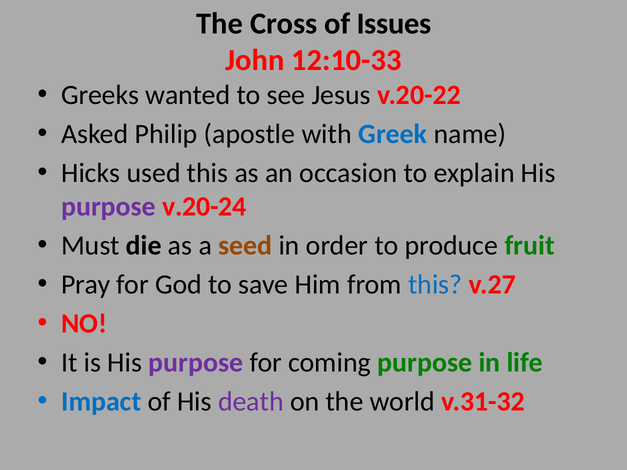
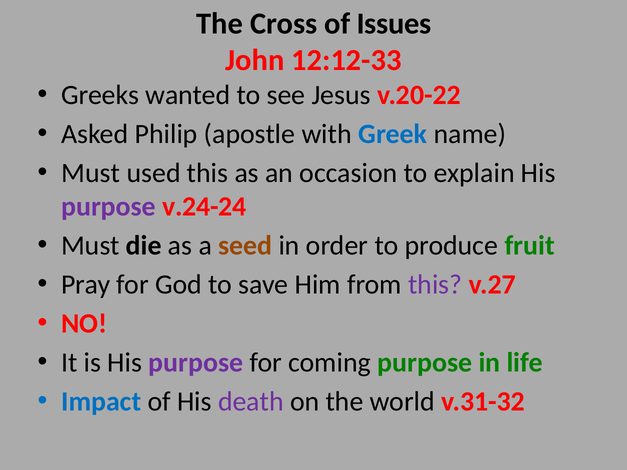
12:10-33: 12:10-33 -> 12:12-33
Hicks at (91, 173): Hicks -> Must
v.20-24: v.20-24 -> v.24-24
this at (435, 285) colour: blue -> purple
